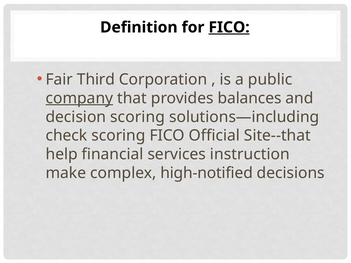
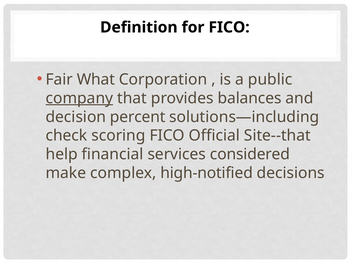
FICO at (229, 27) underline: present -> none
Third: Third -> What
decision scoring: scoring -> percent
instruction: instruction -> considered
